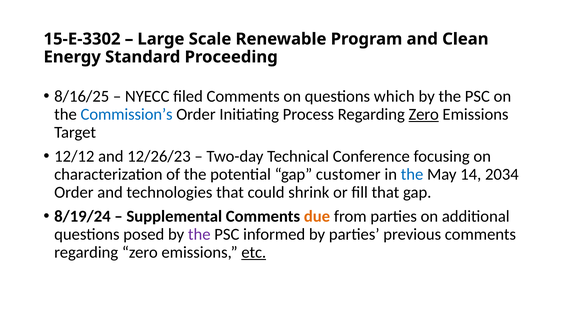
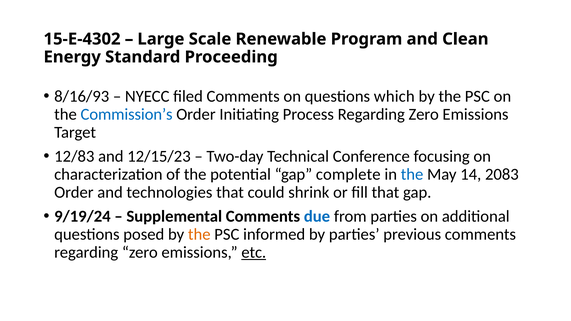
15-E-3302: 15-E-3302 -> 15-E-4302
8/16/25: 8/16/25 -> 8/16/93
Zero at (424, 115) underline: present -> none
12/12: 12/12 -> 12/83
12/26/23: 12/26/23 -> 12/15/23
customer: customer -> complete
2034: 2034 -> 2083
8/19/24: 8/19/24 -> 9/19/24
due colour: orange -> blue
the at (199, 234) colour: purple -> orange
